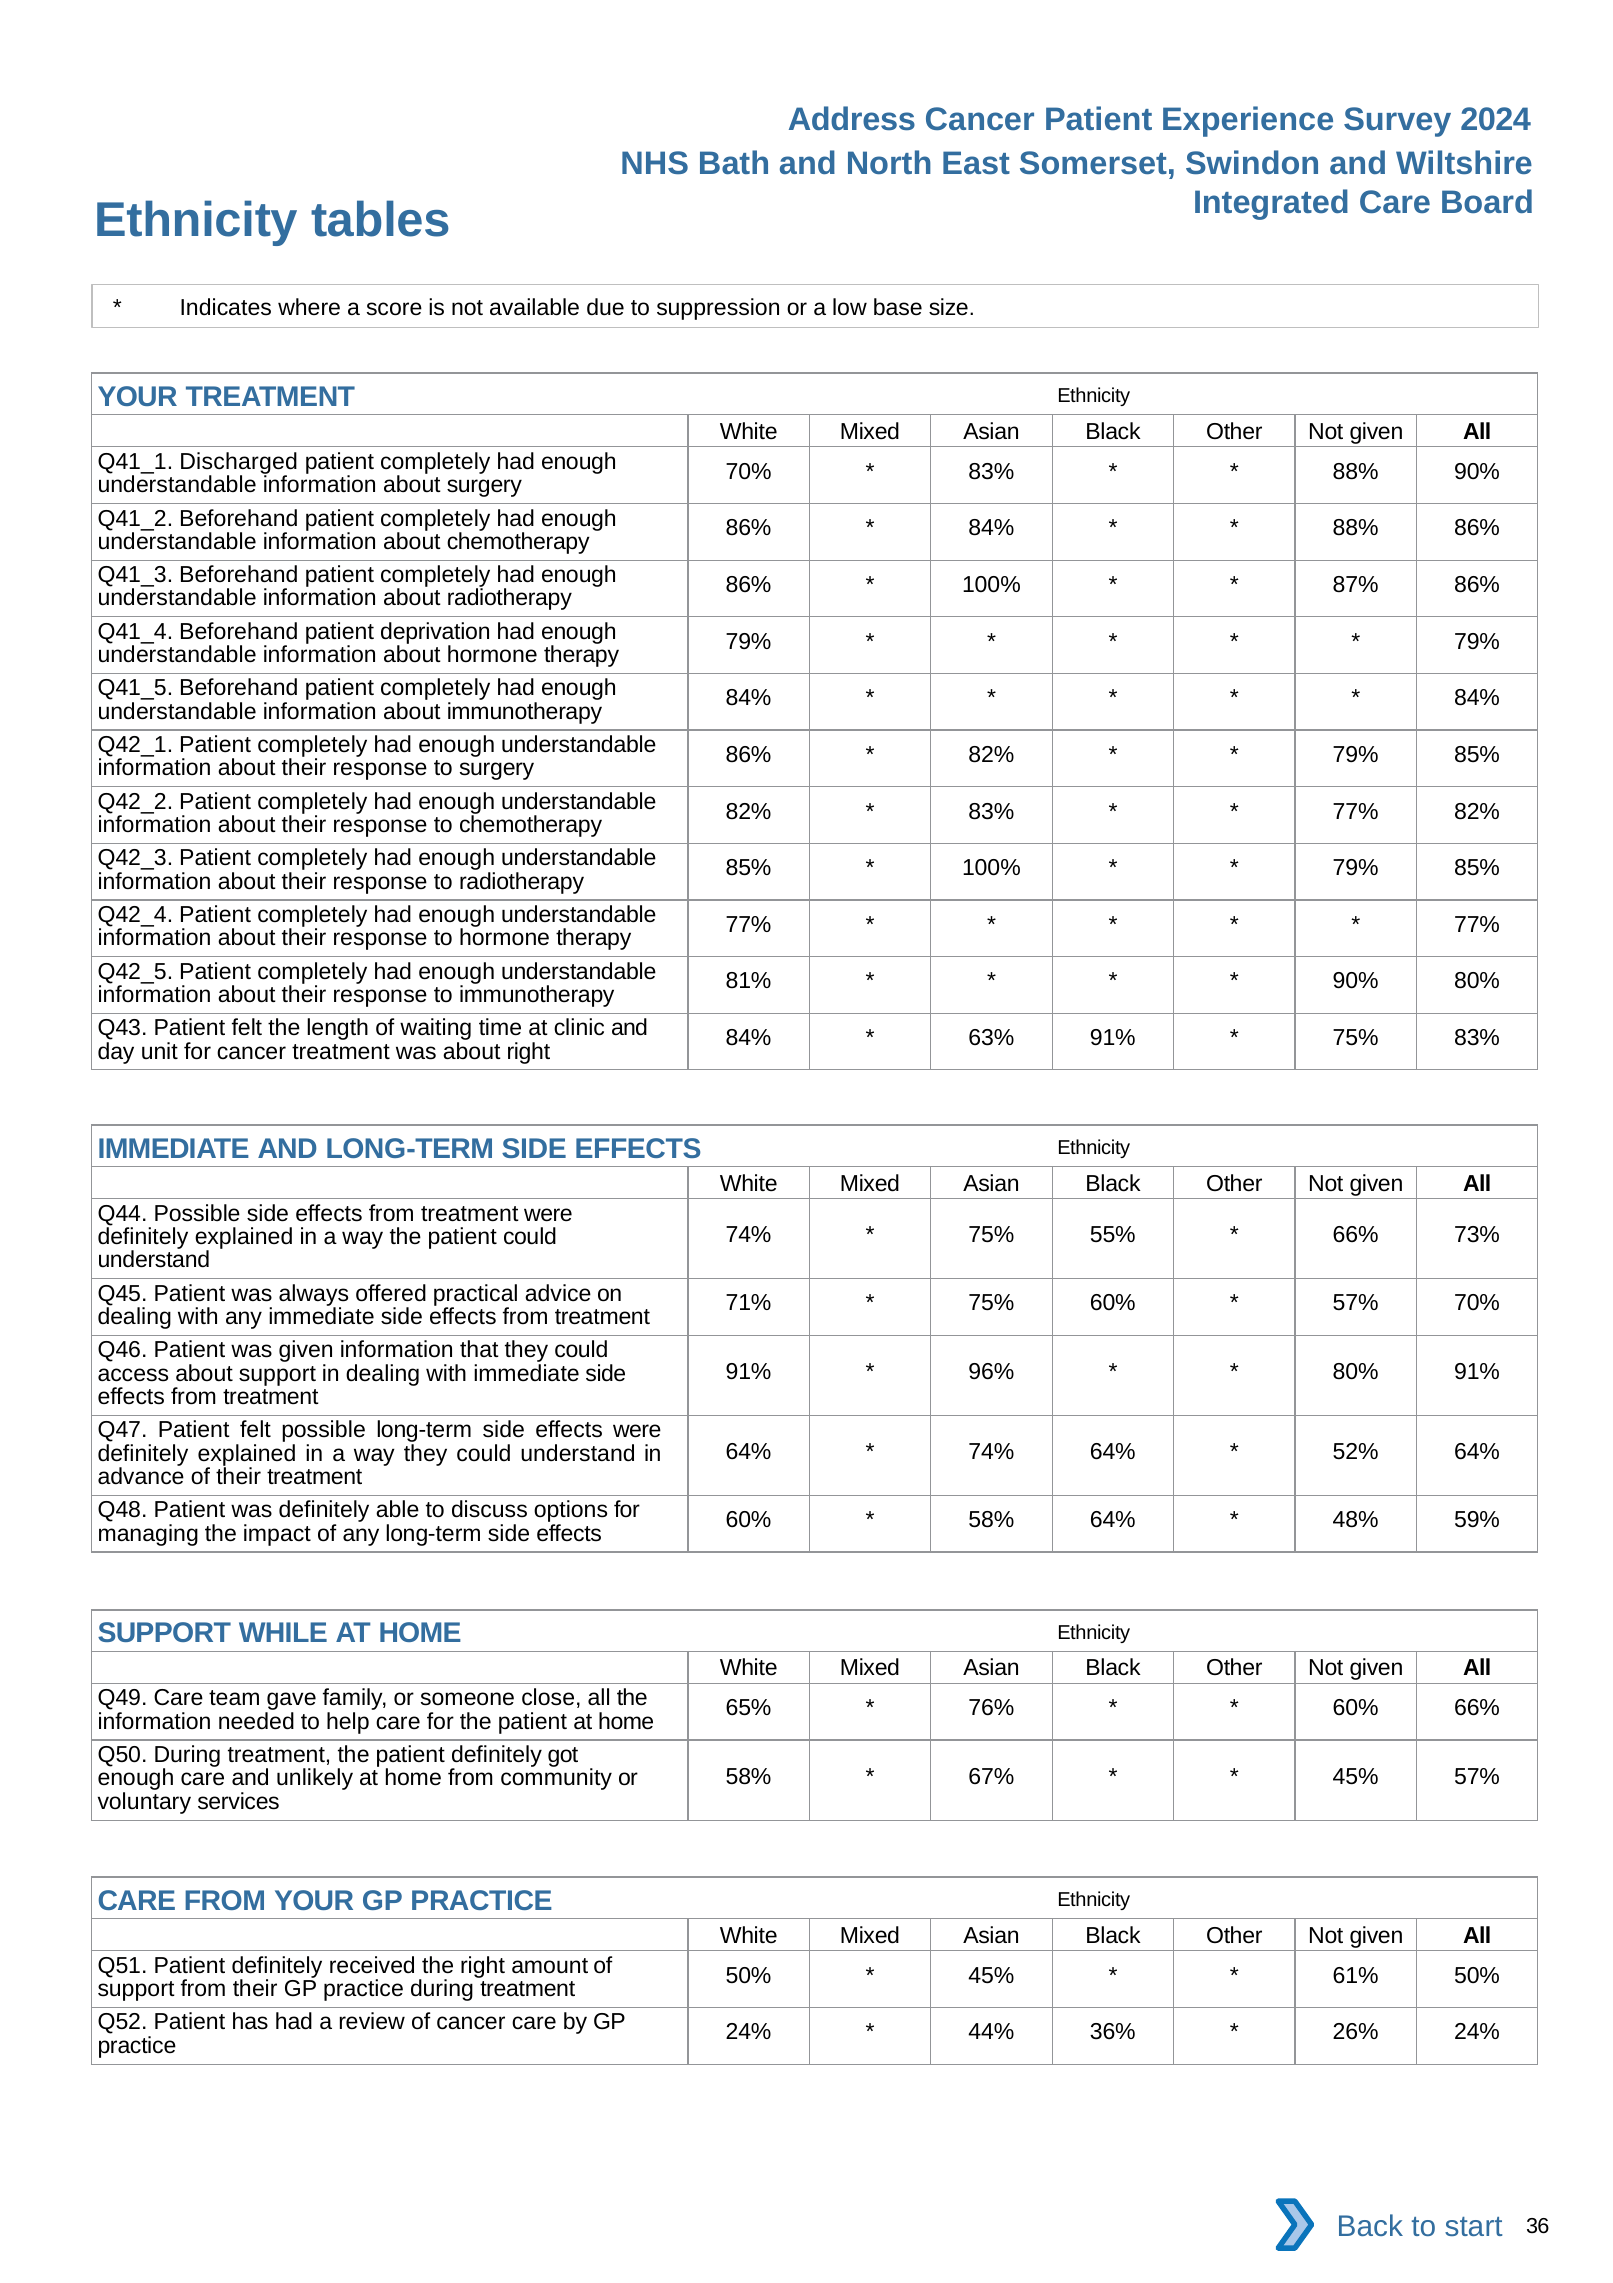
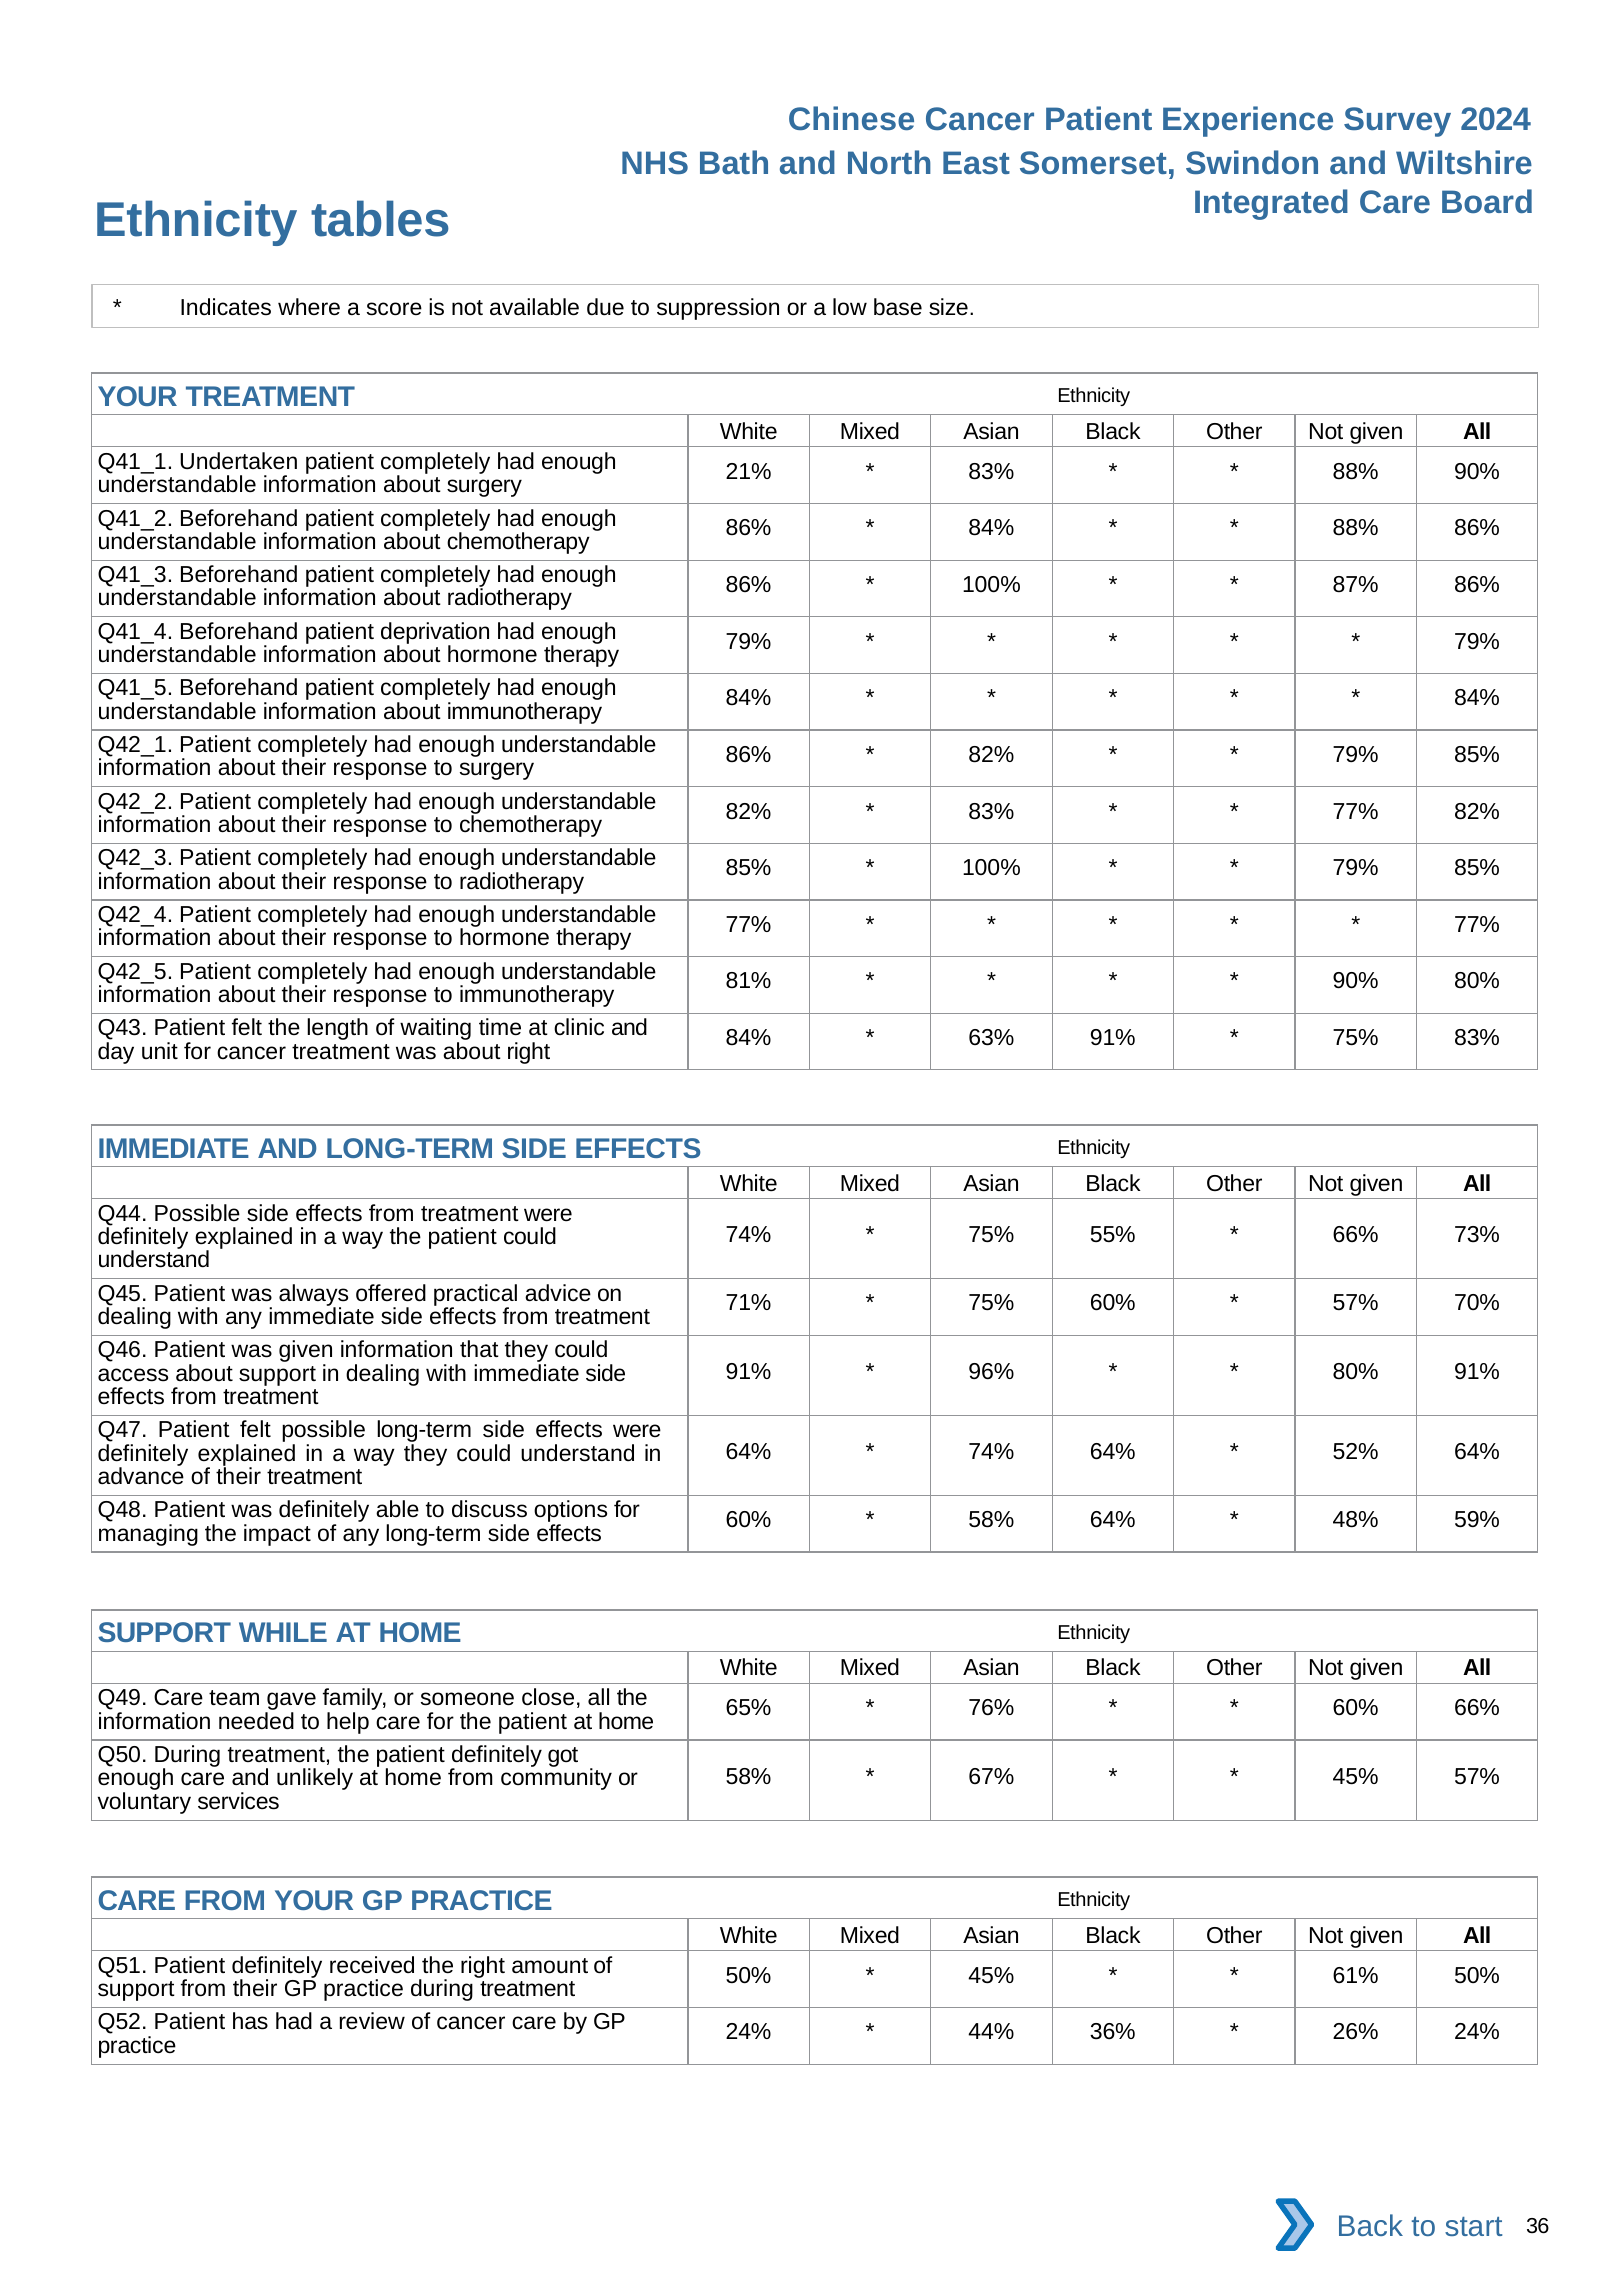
Address: Address -> Chinese
Discharged: Discharged -> Undertaken
70% at (749, 471): 70% -> 21%
